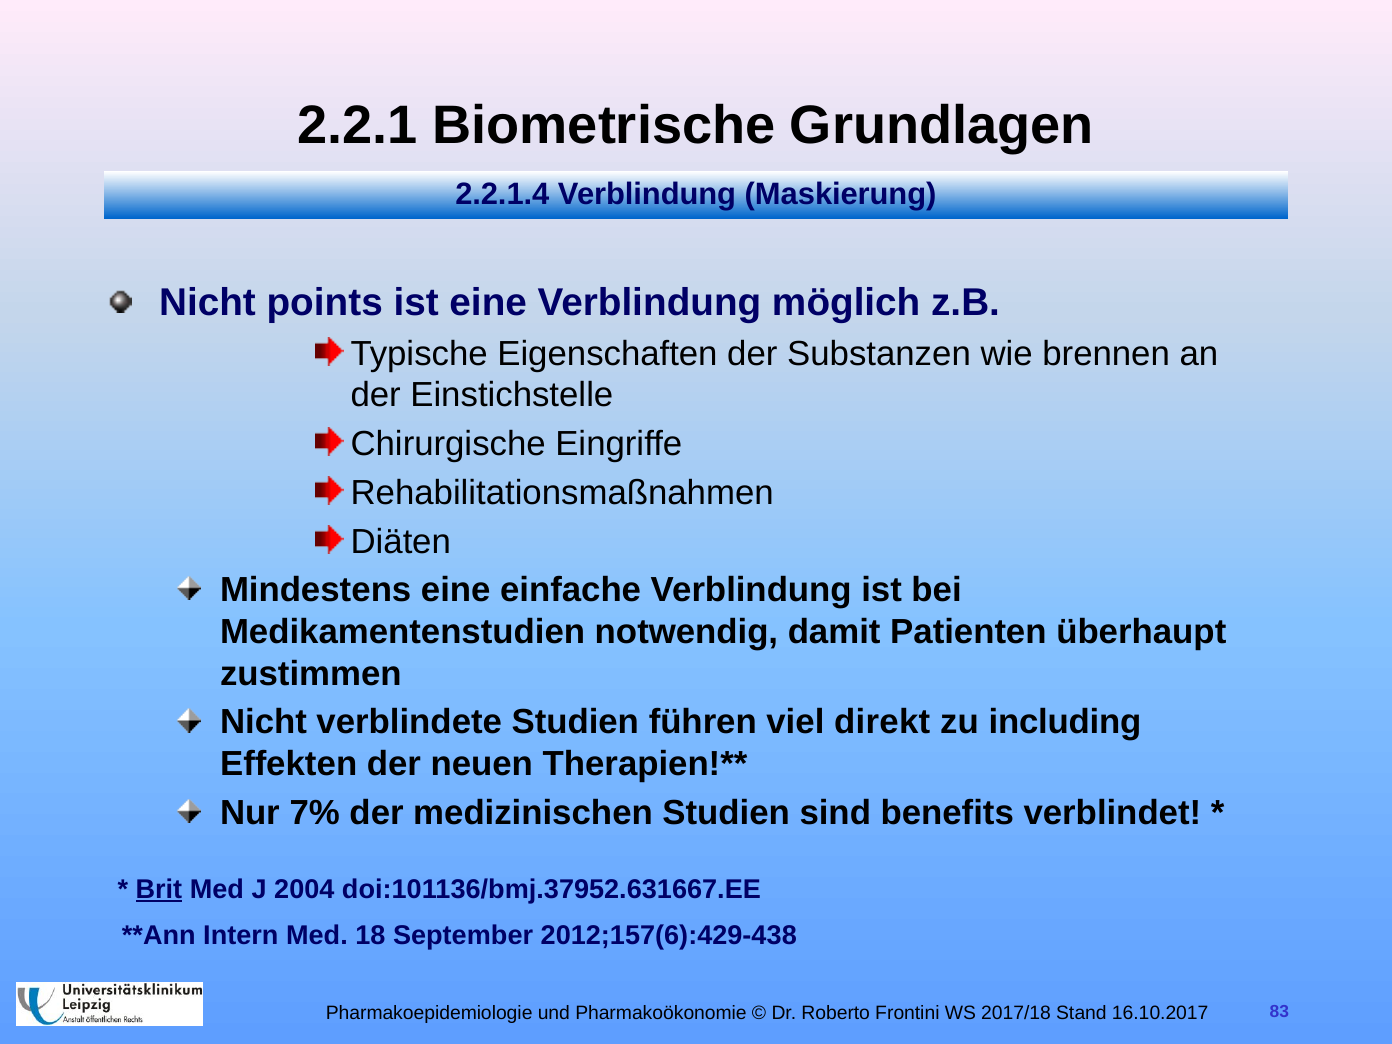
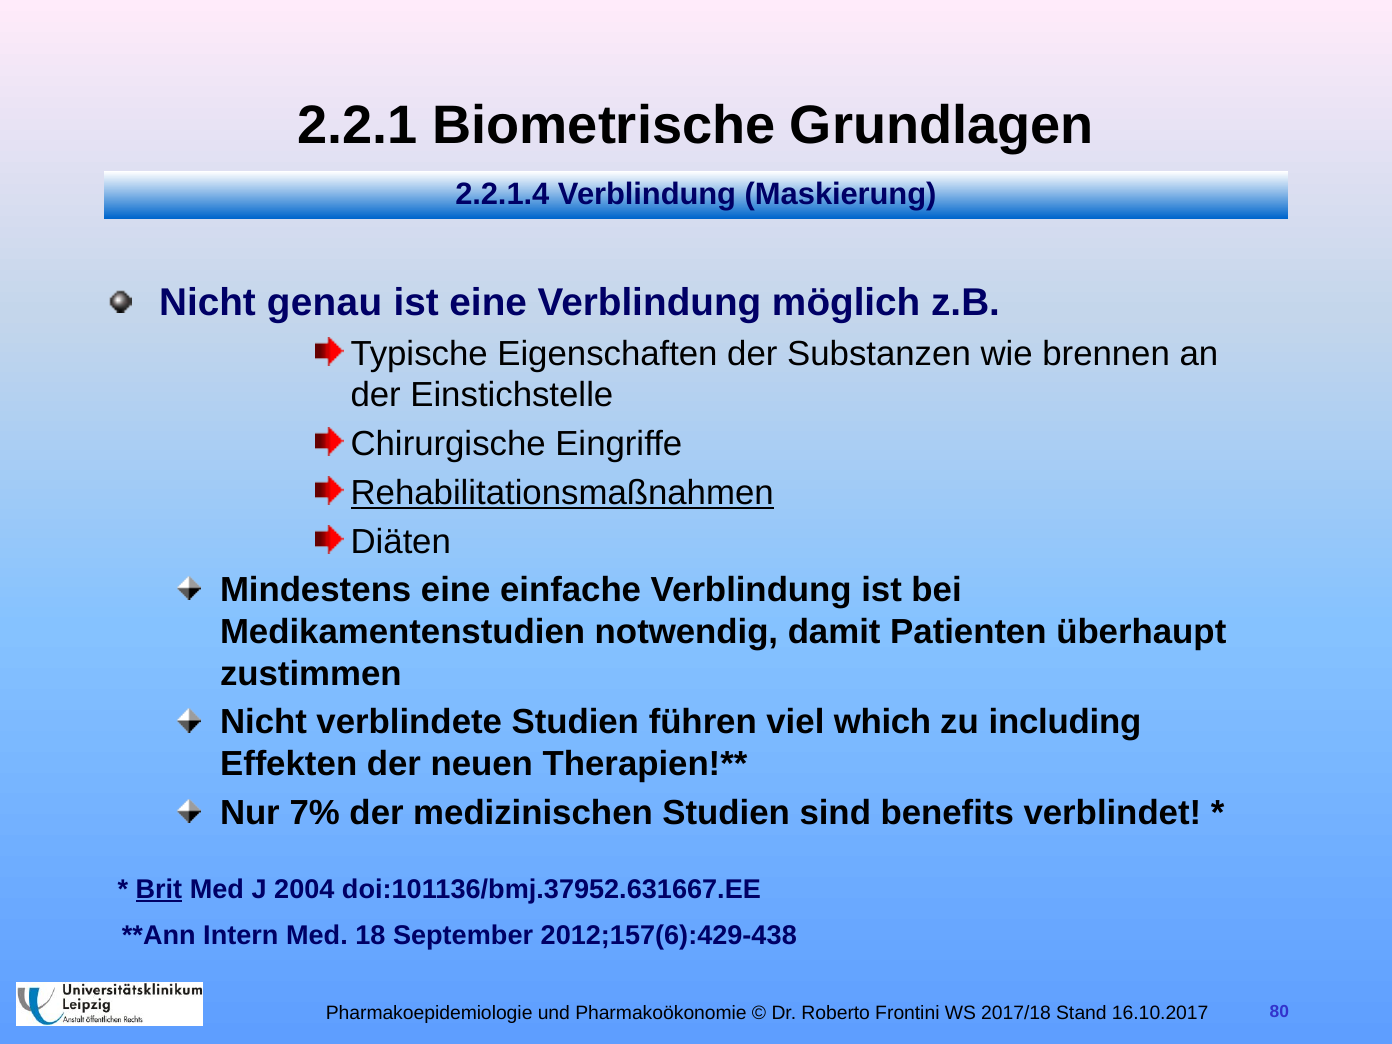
points: points -> genau
Rehabilitationsmaßnahmen underline: none -> present
direkt: direkt -> which
83: 83 -> 80
